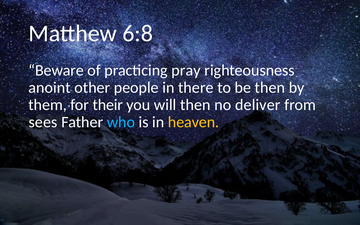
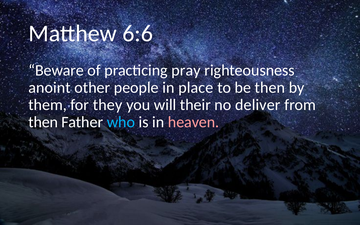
6:8: 6:8 -> 6:6
there: there -> place
their: their -> they
will then: then -> their
sees at (43, 122): sees -> then
heaven colour: yellow -> pink
